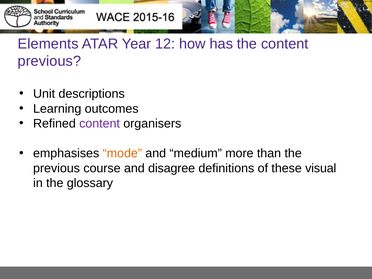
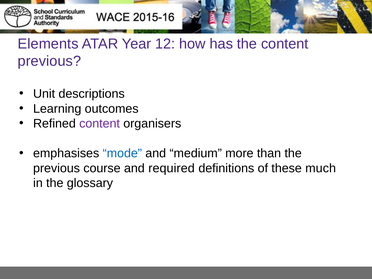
mode colour: orange -> blue
disagree: disagree -> required
visual: visual -> much
